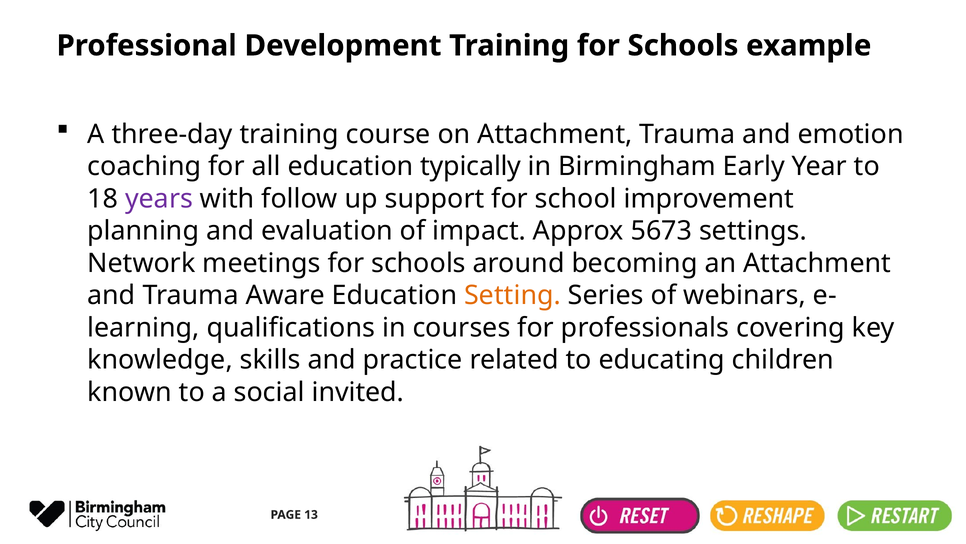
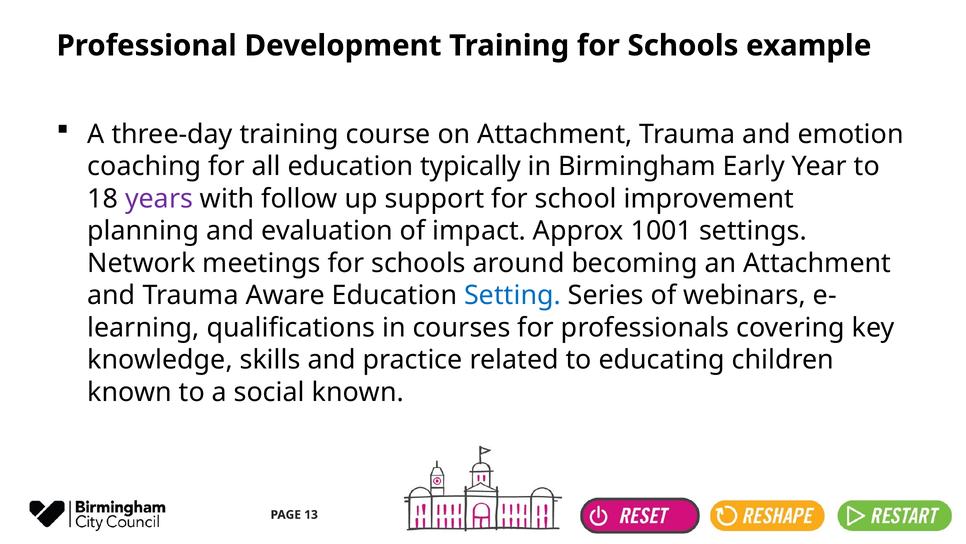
5673: 5673 -> 1001
Setting colour: orange -> blue
social invited: invited -> known
